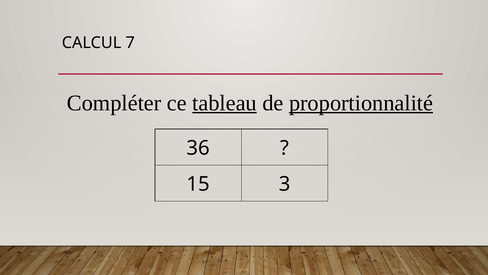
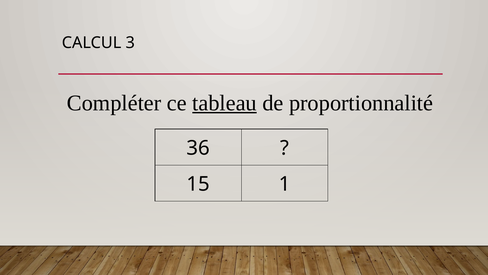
7: 7 -> 3
proportionnalité underline: present -> none
3: 3 -> 1
